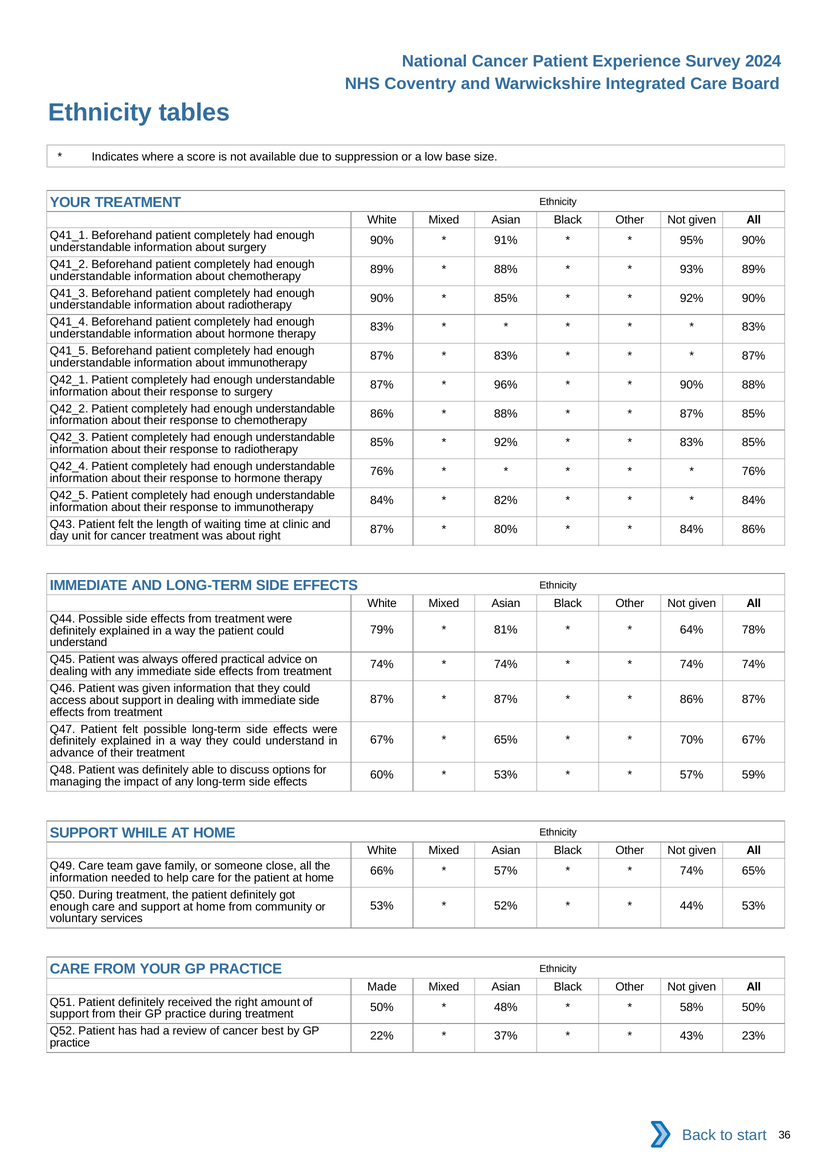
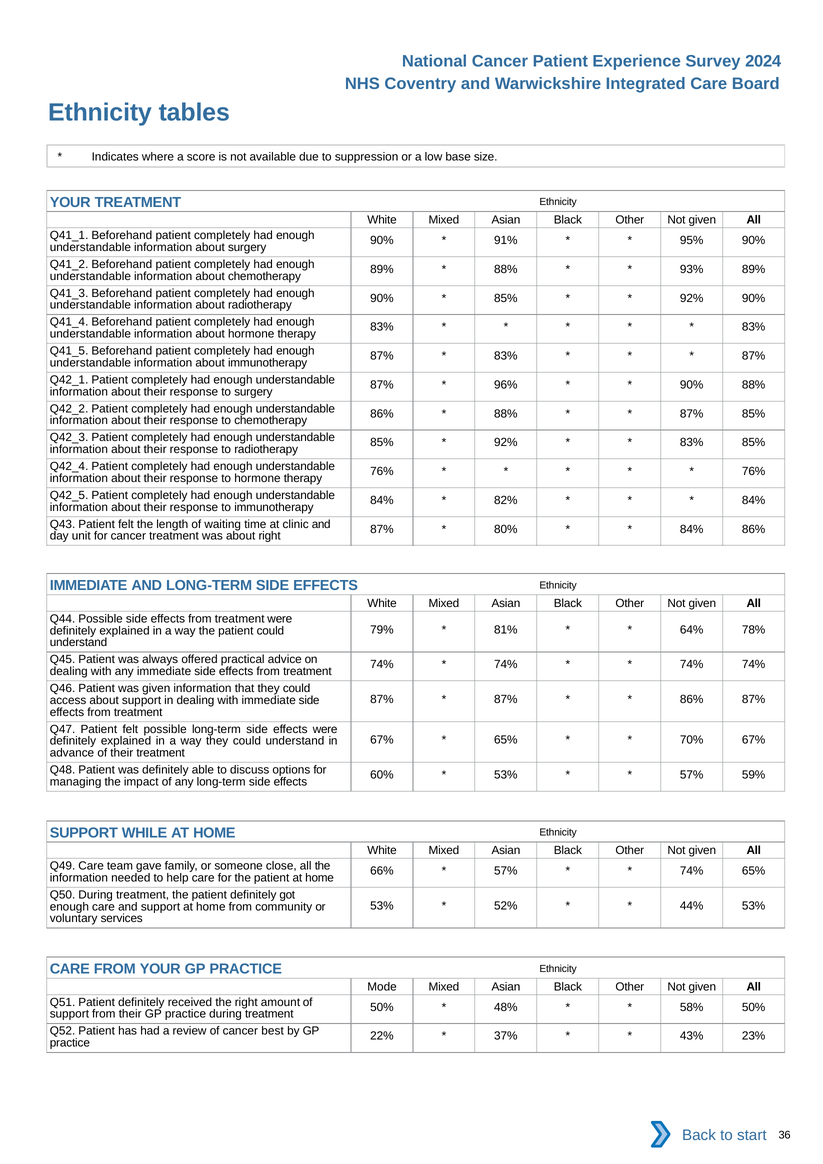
Made: Made -> Mode
